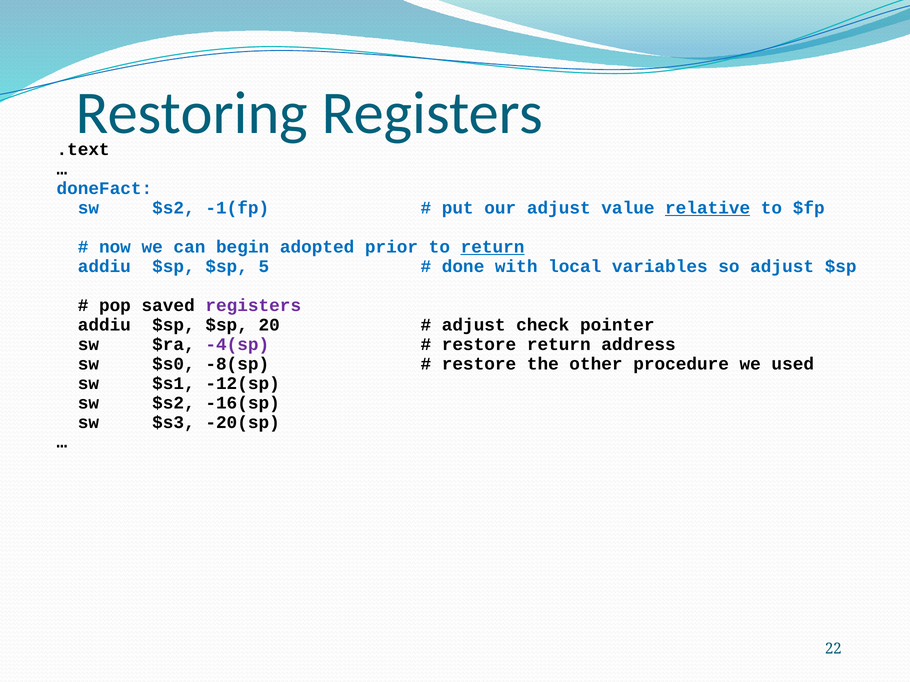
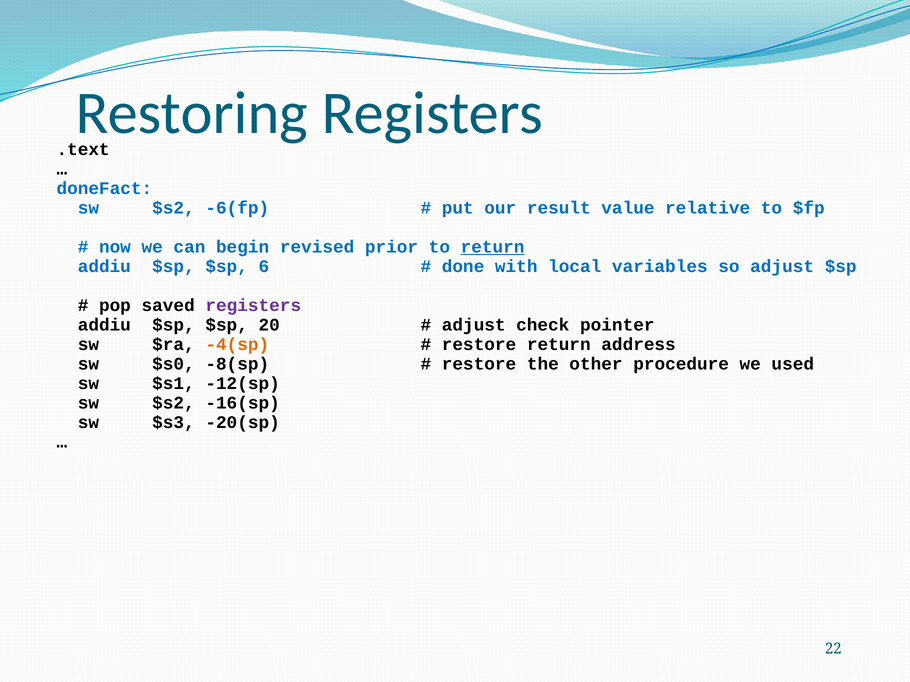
-1(fp: -1(fp -> -6(fp
our adjust: adjust -> result
relative underline: present -> none
adopted: adopted -> revised
5: 5 -> 6
-4(sp colour: purple -> orange
